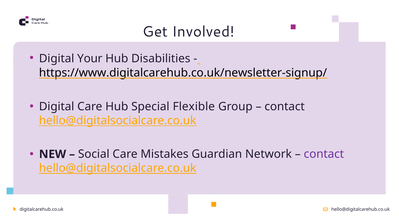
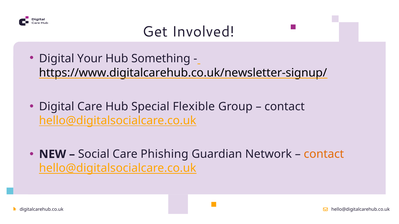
Disabilities: Disabilities -> Something
Mistakes: Mistakes -> Phishing
contact at (324, 154) colour: purple -> orange
